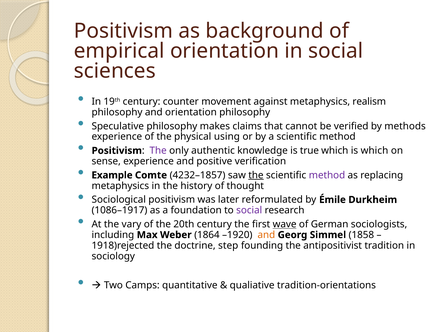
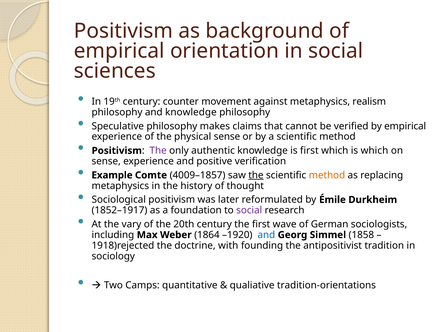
and orientation: orientation -> knowledge
by methods: methods -> empirical
physical using: using -> sense
is true: true -> first
4232–1857: 4232–1857 -> 4009–1857
method at (327, 175) colour: purple -> orange
1086–1917: 1086–1917 -> 1852–1917
wave underline: present -> none
and at (266, 235) colour: orange -> blue
step: step -> with
